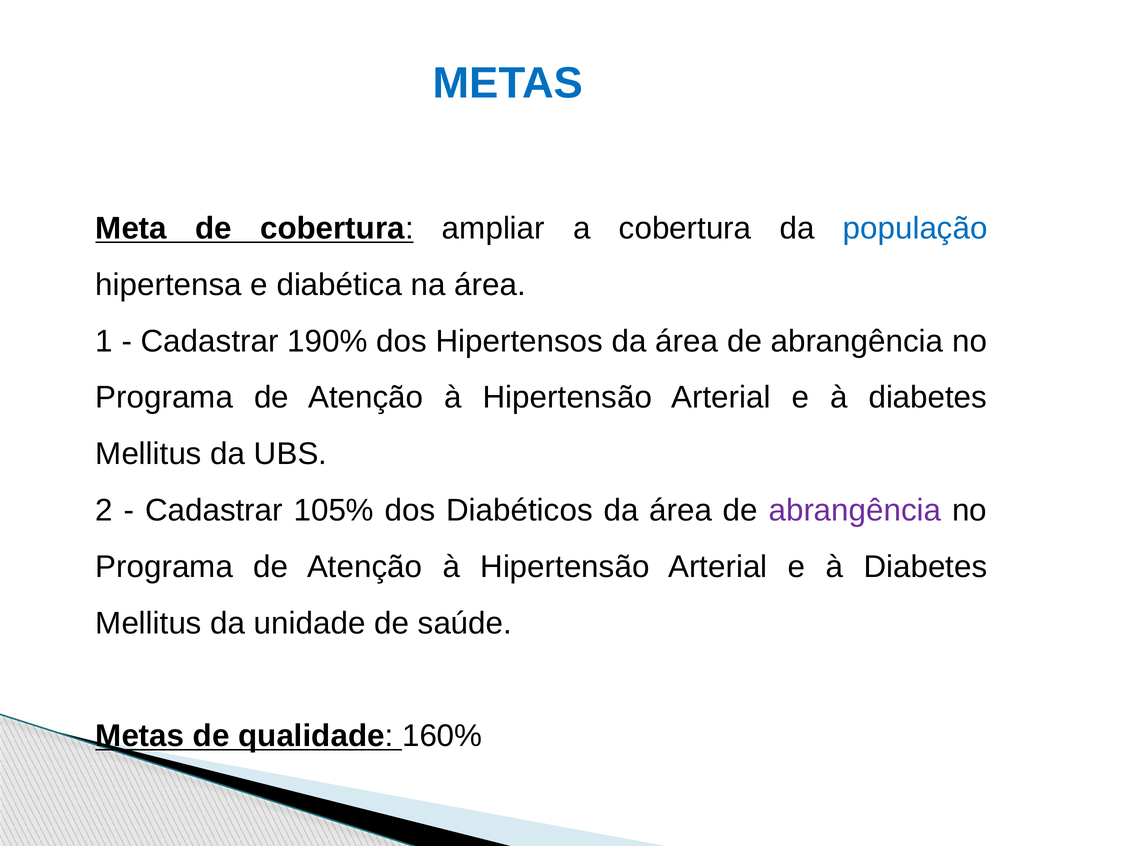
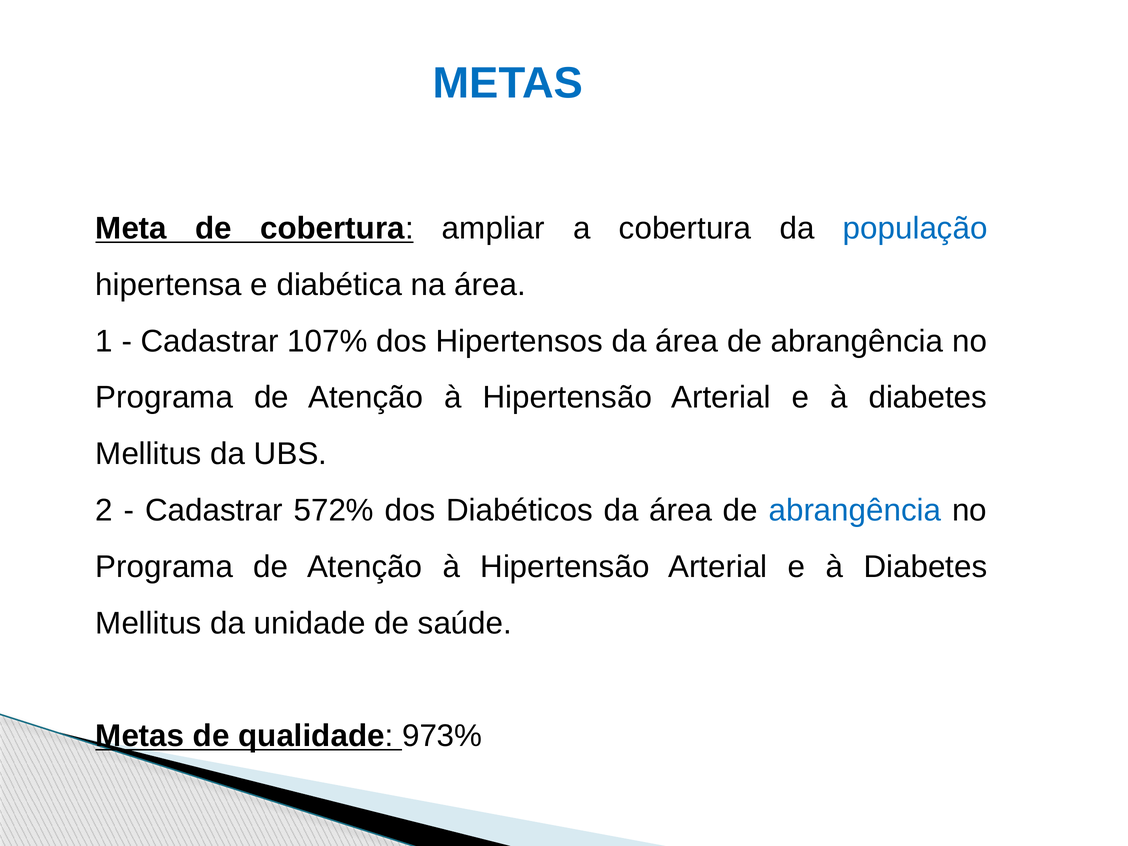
190%: 190% -> 107%
105%: 105% -> 572%
abrangência at (855, 510) colour: purple -> blue
160%: 160% -> 973%
